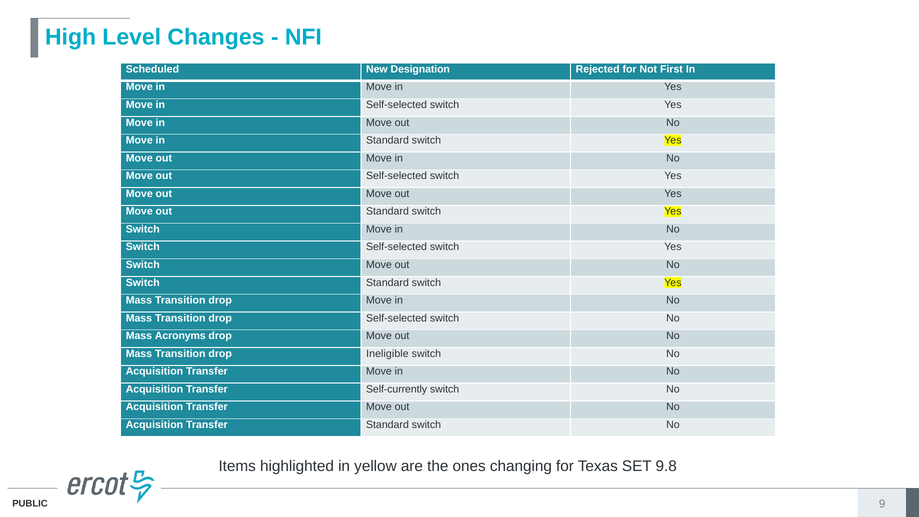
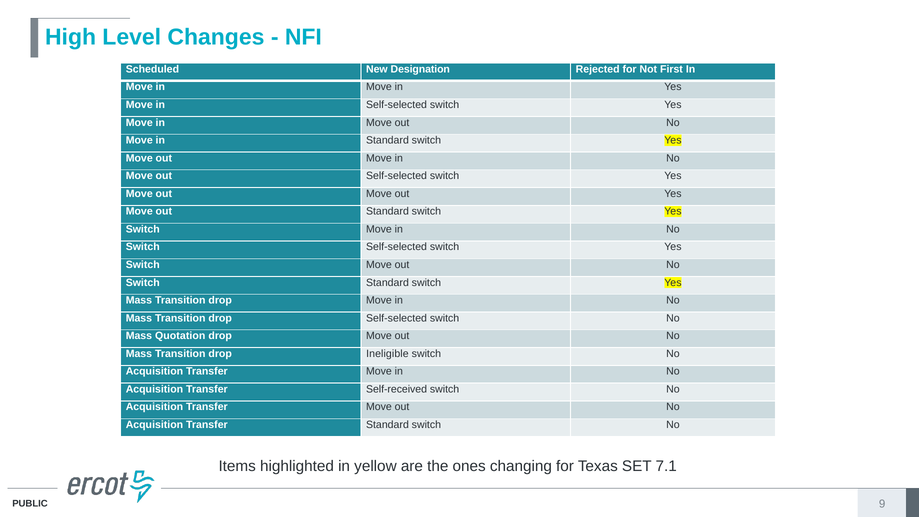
Acronyms: Acronyms -> Quotation
Self-currently: Self-currently -> Self-received
9.8: 9.8 -> 7.1
